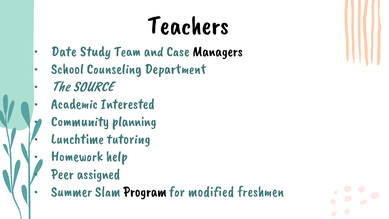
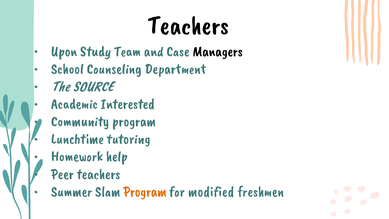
Date: Date -> Upon
Community planning: planning -> program
Peer assigned: assigned -> teachers
Program at (145, 191) colour: black -> orange
